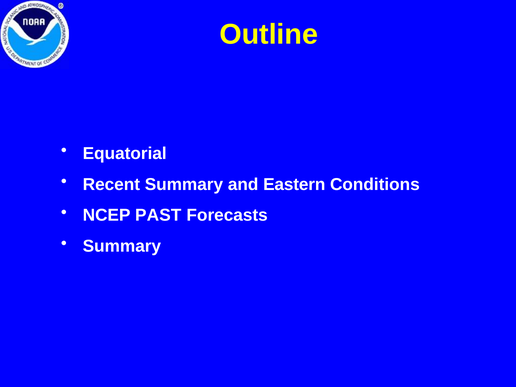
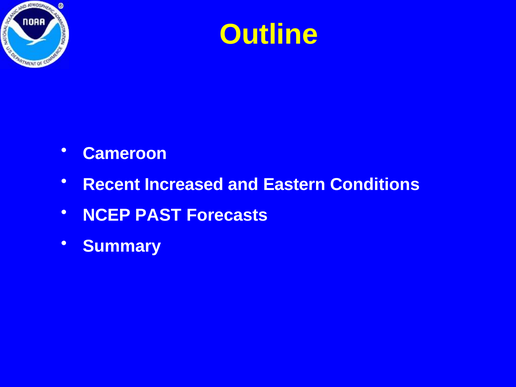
Equatorial: Equatorial -> Cameroon
Recent Summary: Summary -> Increased
